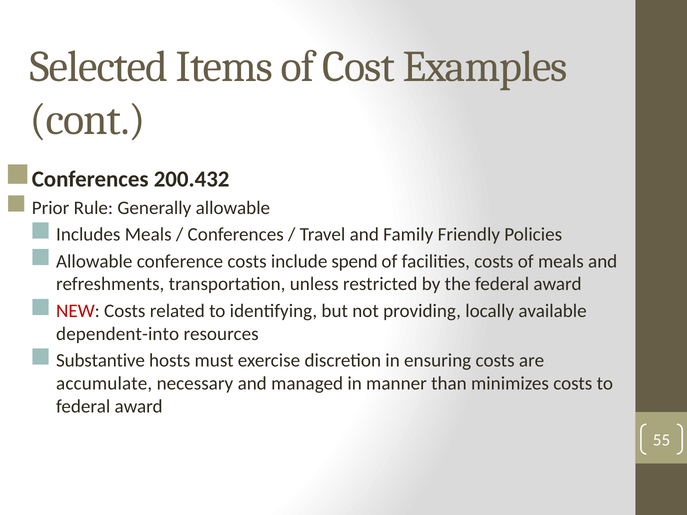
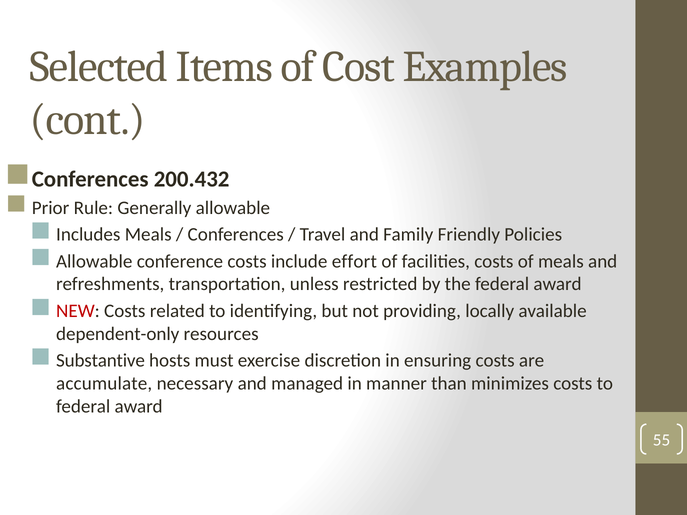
spend: spend -> effort
dependent-into: dependent-into -> dependent-only
